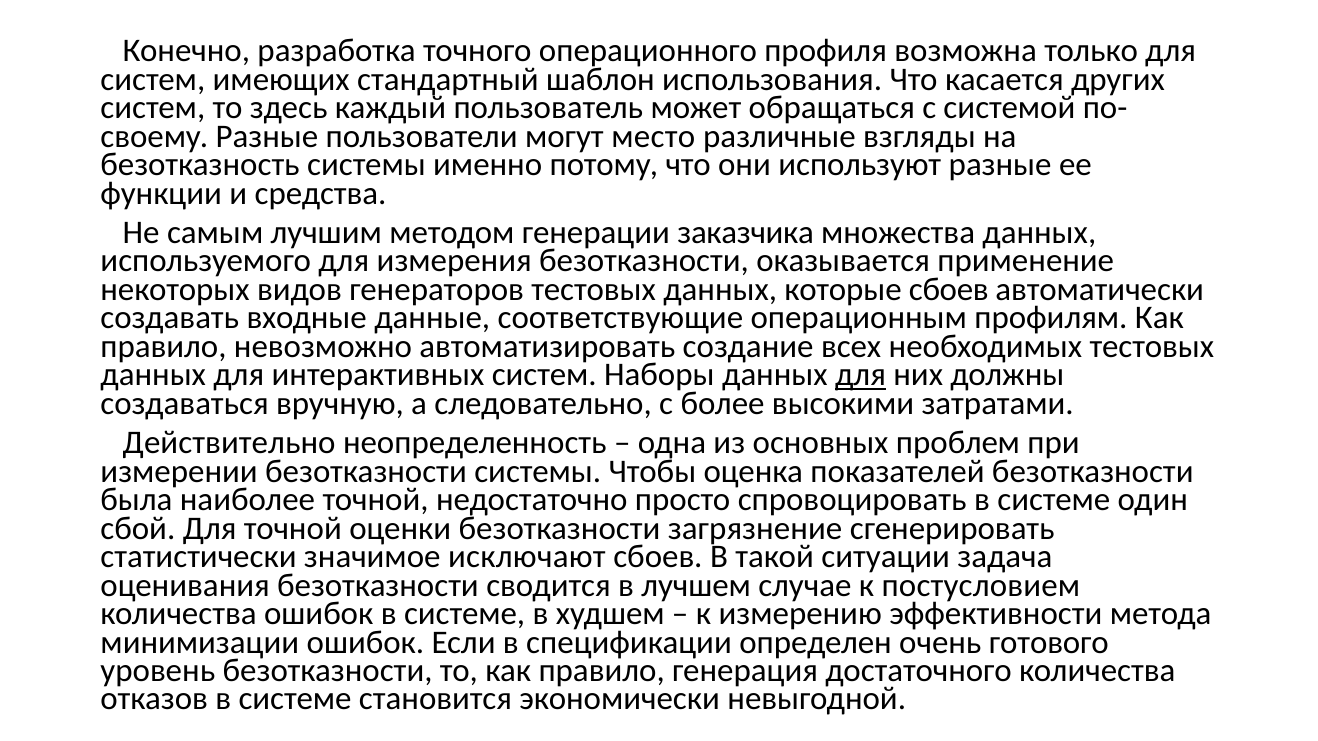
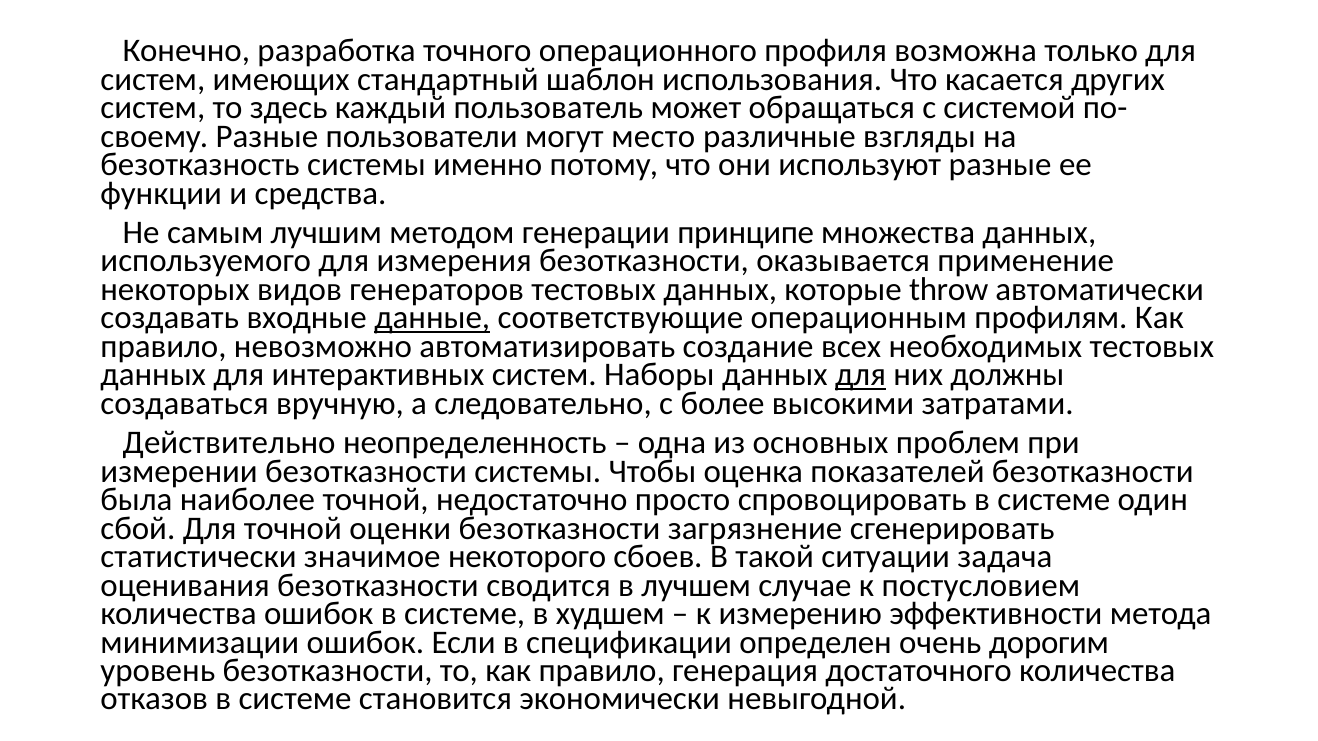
заказчика: заказчика -> принципе
которые сбоев: сбоев -> throw
данные underline: none -> present
исключают: исключают -> некоторого
готового: готового -> дорогим
